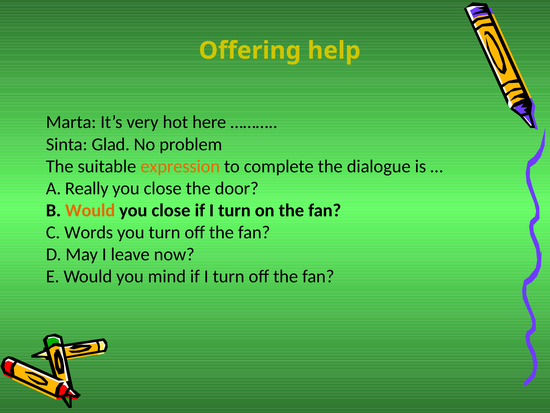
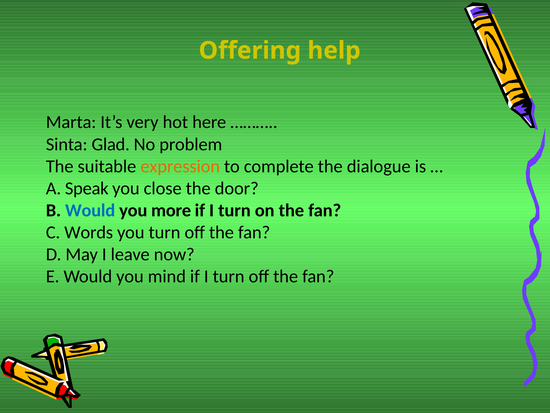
Really: Really -> Speak
Would at (90, 210) colour: orange -> blue
close at (171, 210): close -> more
